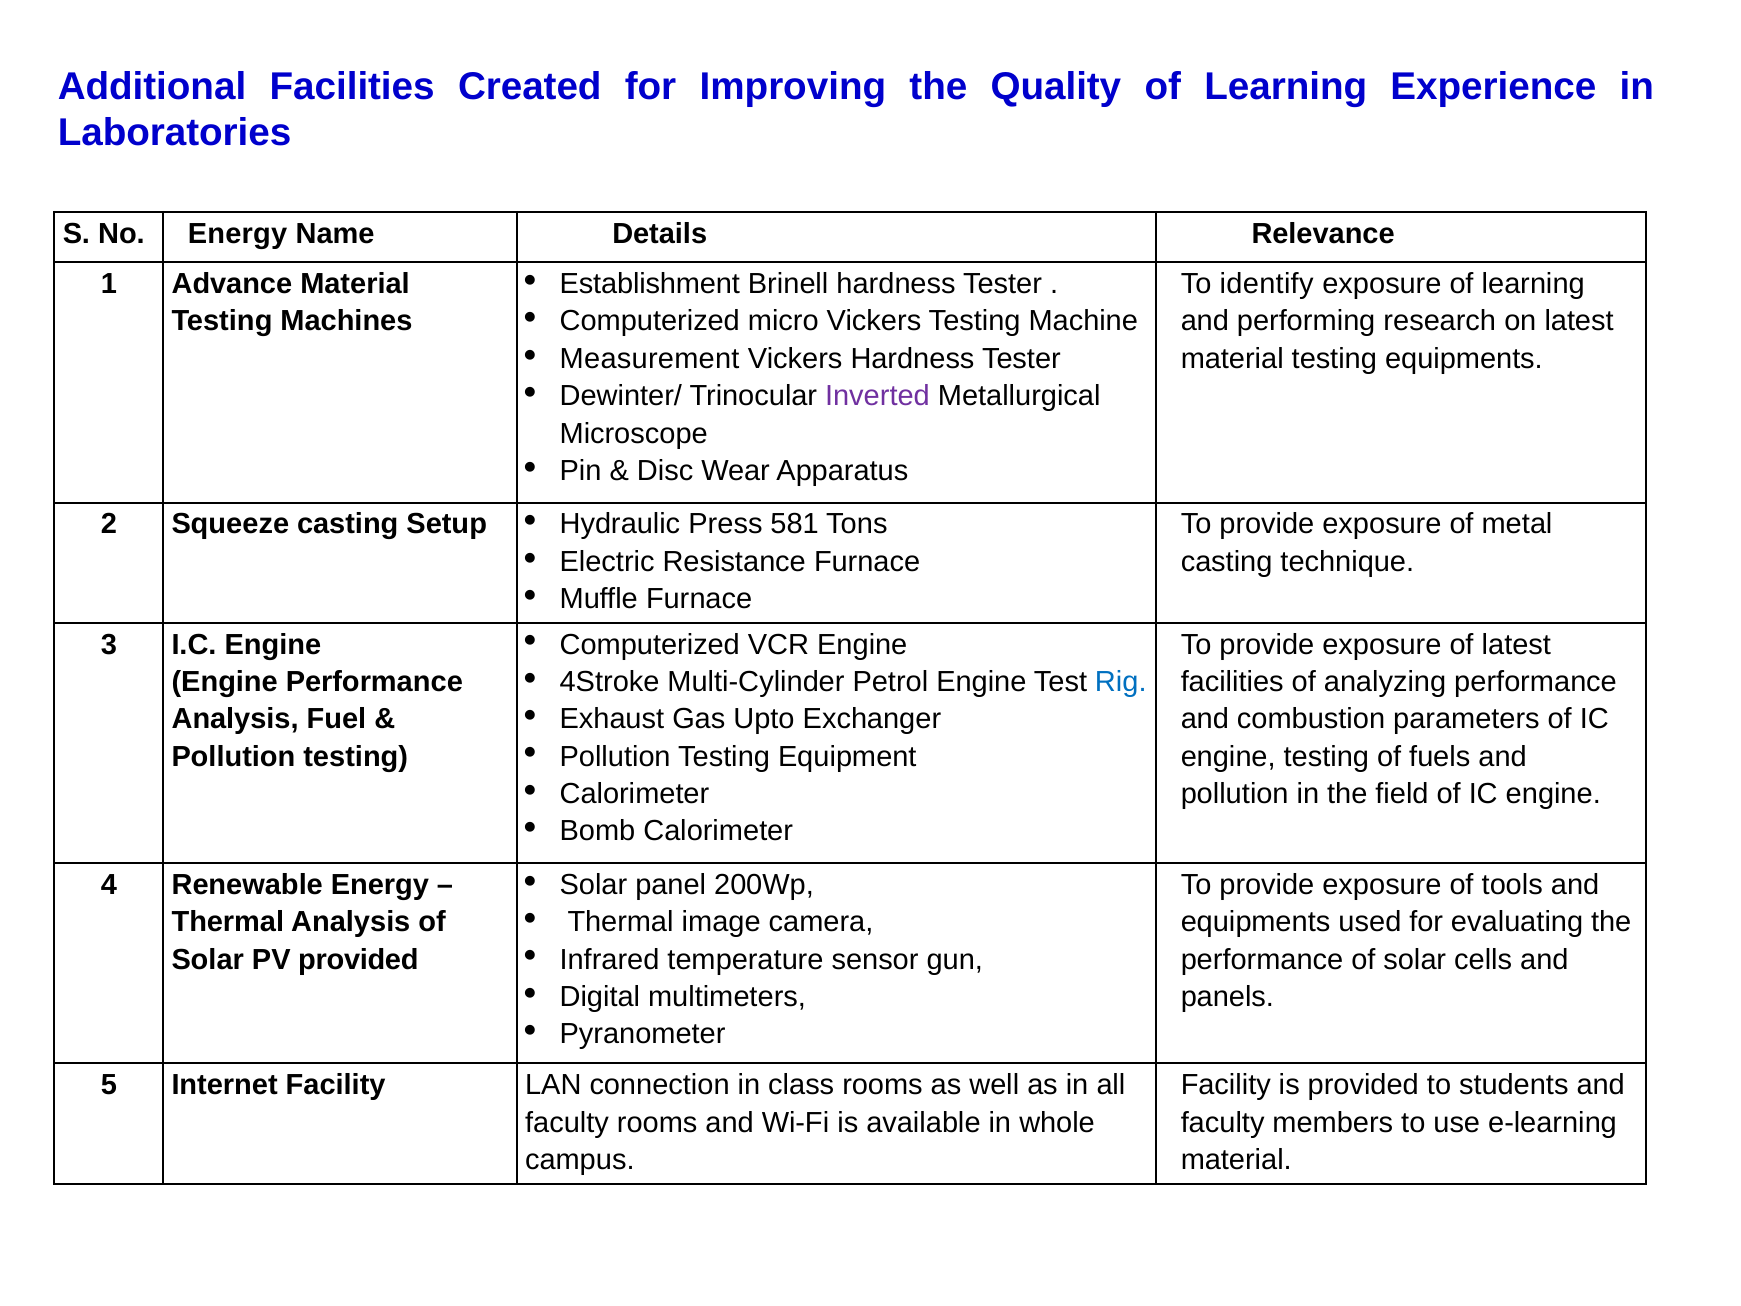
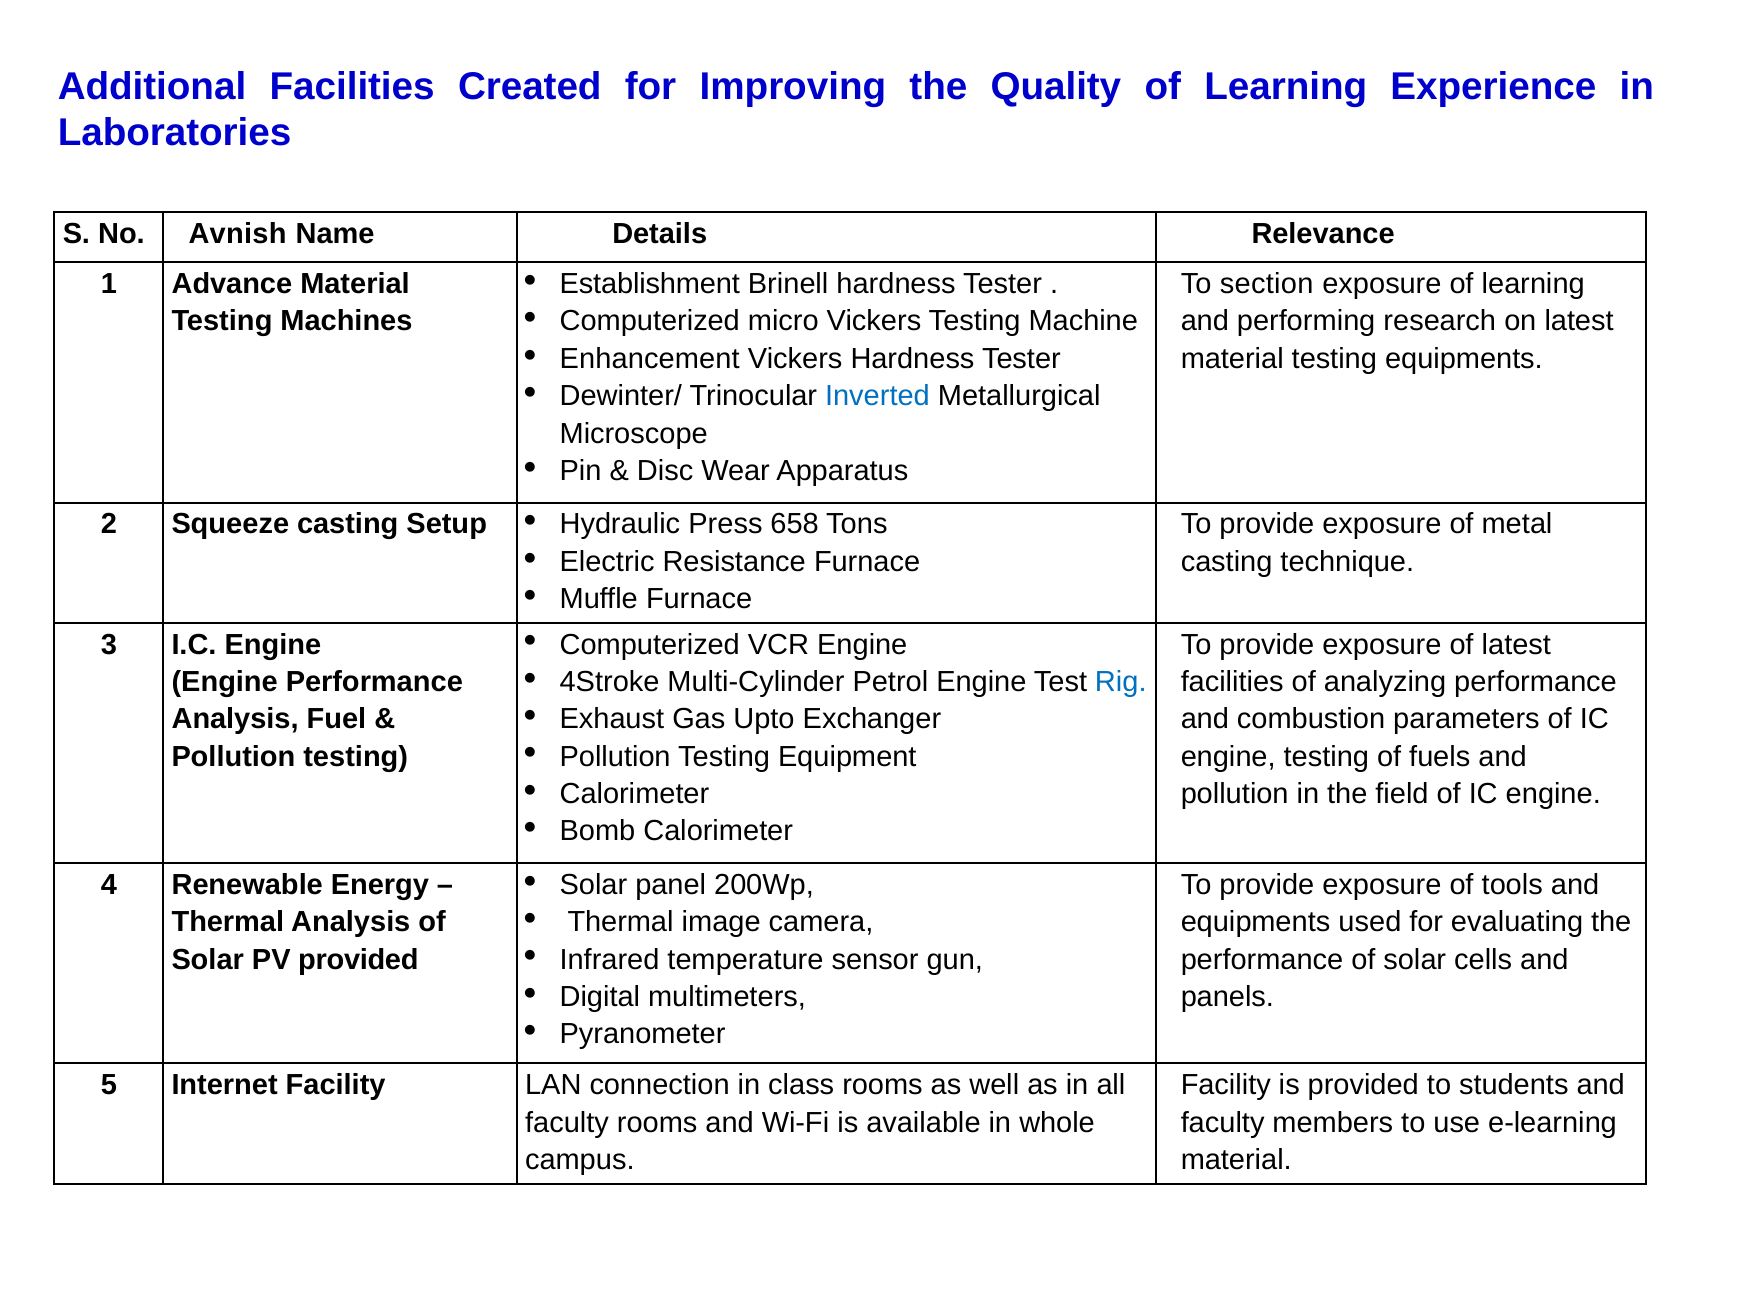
No Energy: Energy -> Avnish
identify: identify -> section
Measurement: Measurement -> Enhancement
Inverted colour: purple -> blue
581: 581 -> 658
